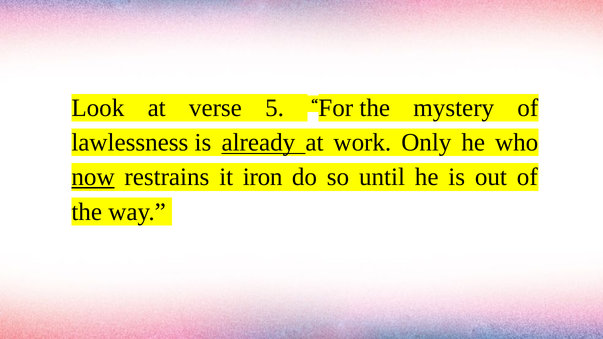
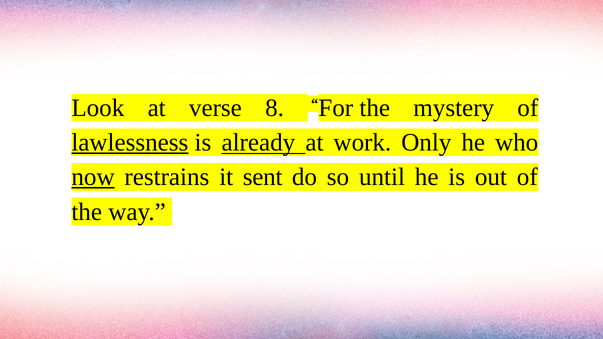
5: 5 -> 8
lawlessness underline: none -> present
iron: iron -> sent
